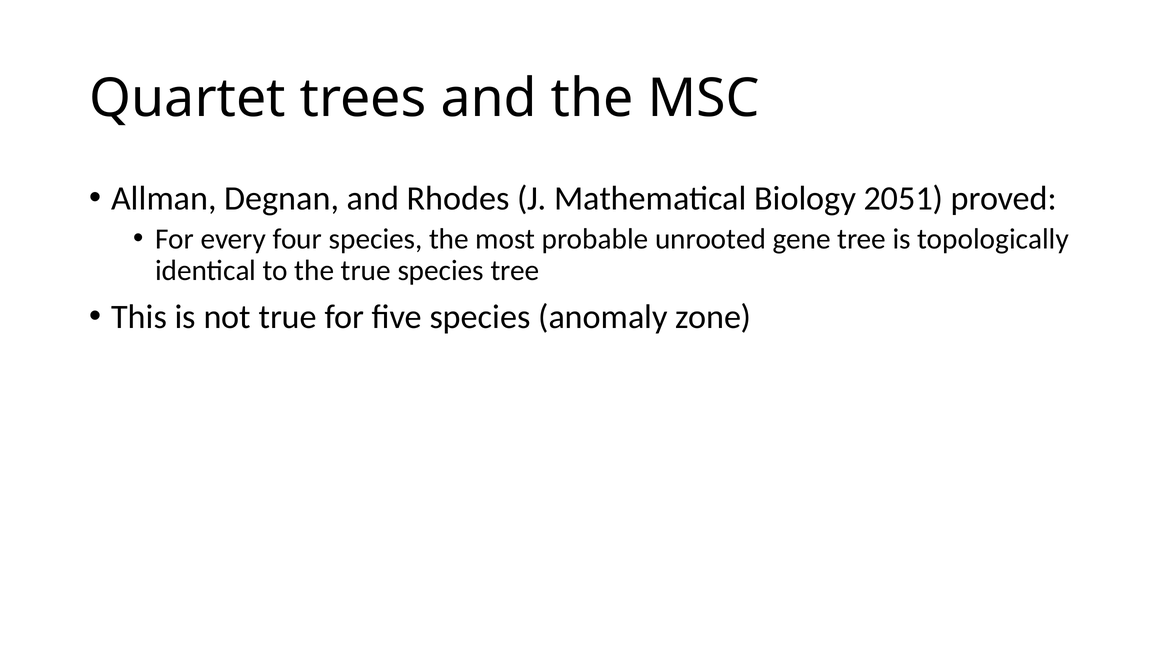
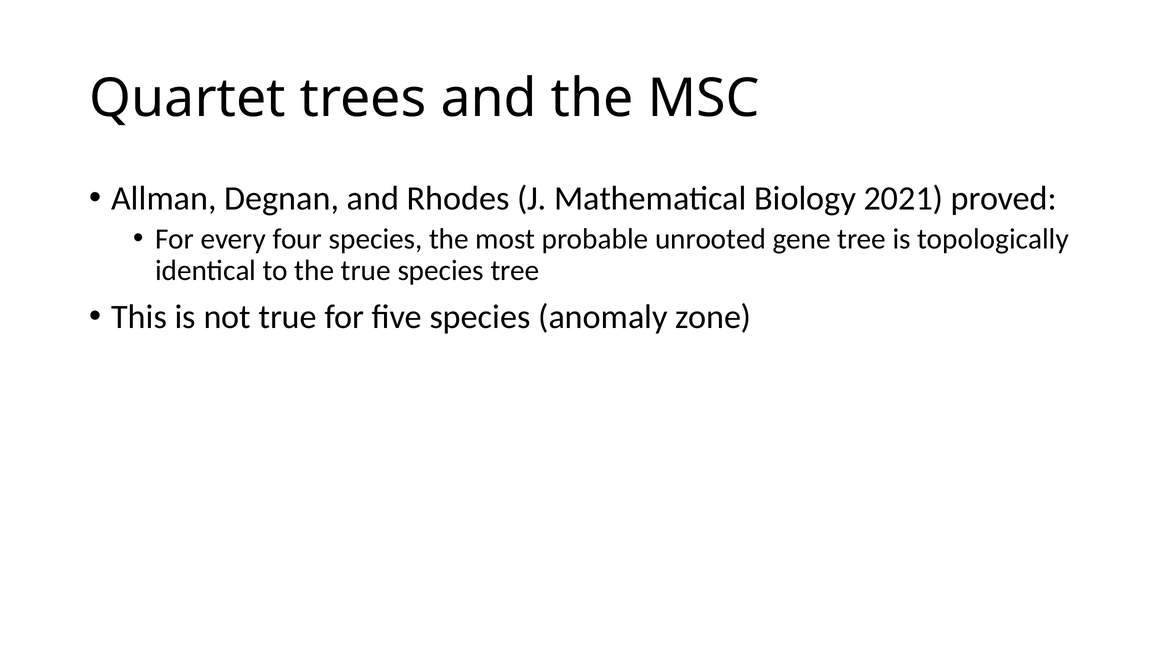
2051: 2051 -> 2021
